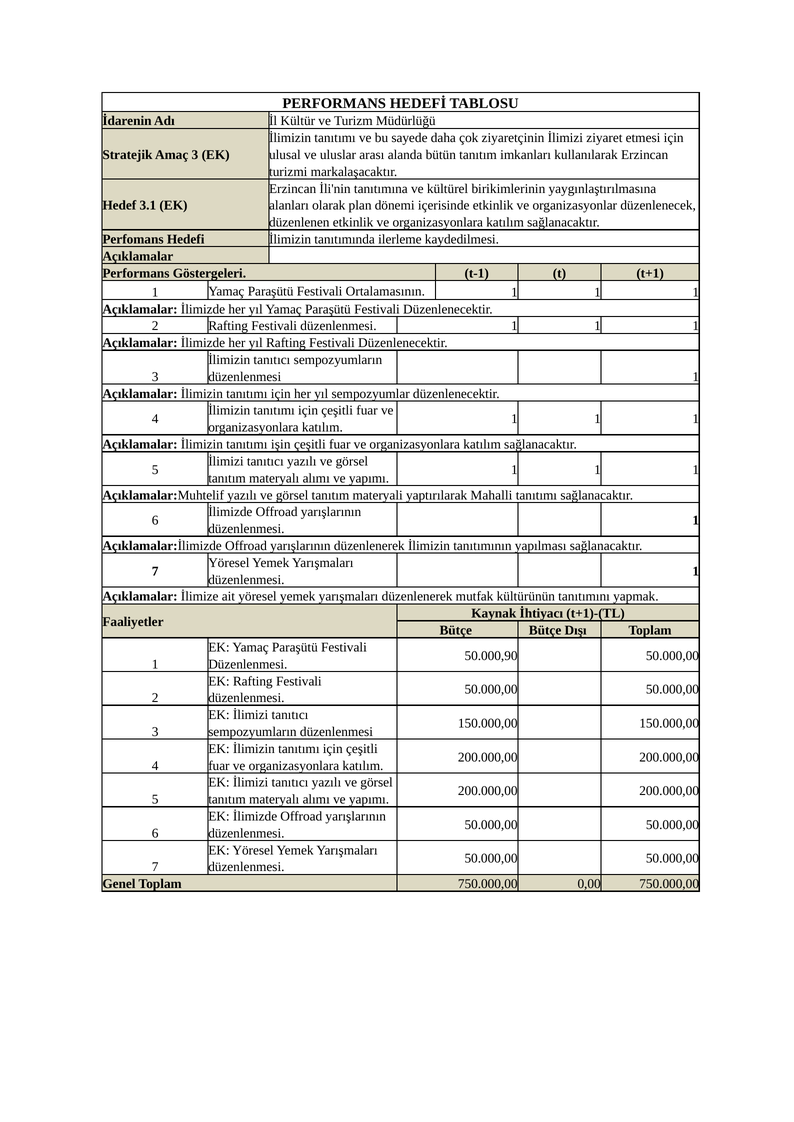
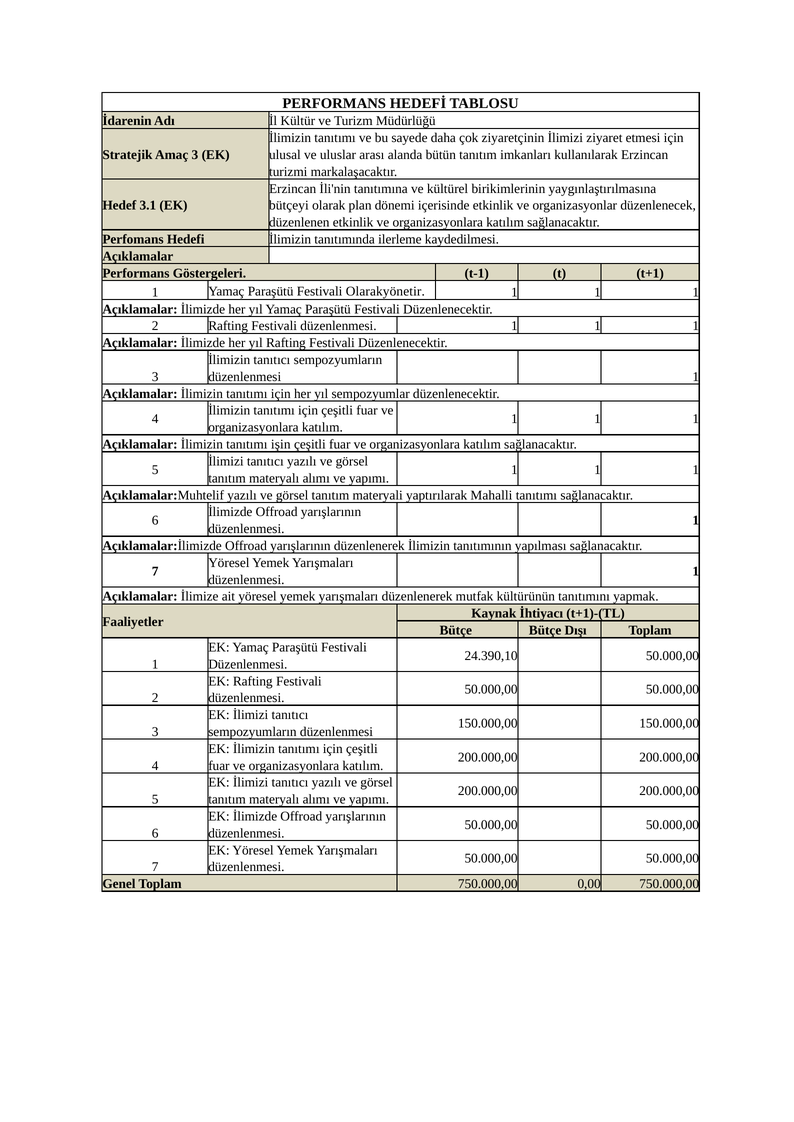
alanları: alanları -> bütçeyi
Ortalamasının: Ortalamasının -> Olarakyönetir
50.000,90: 50.000,90 -> 24.390,10
